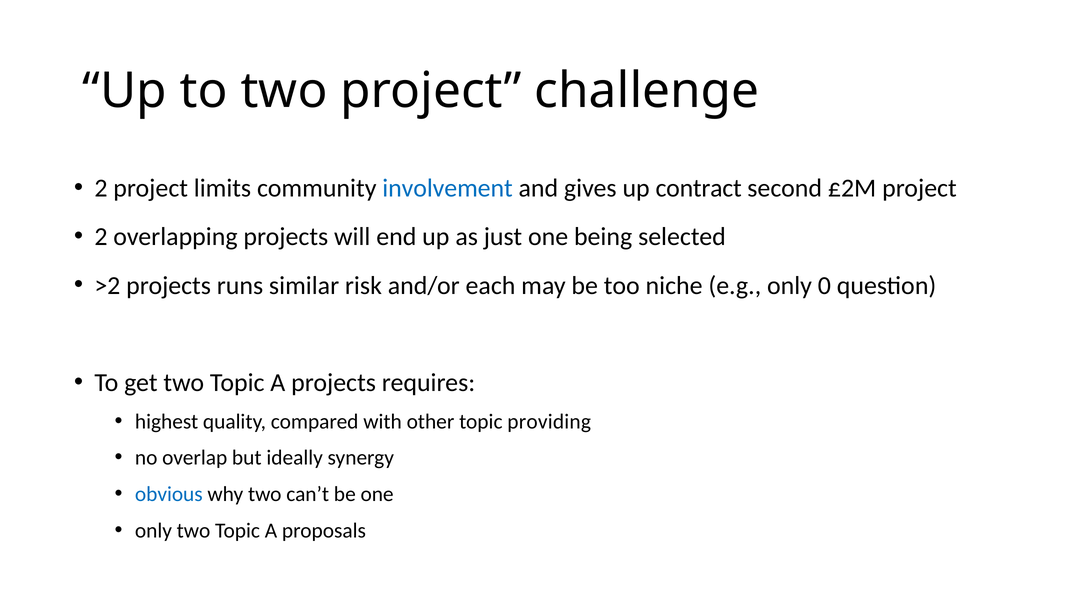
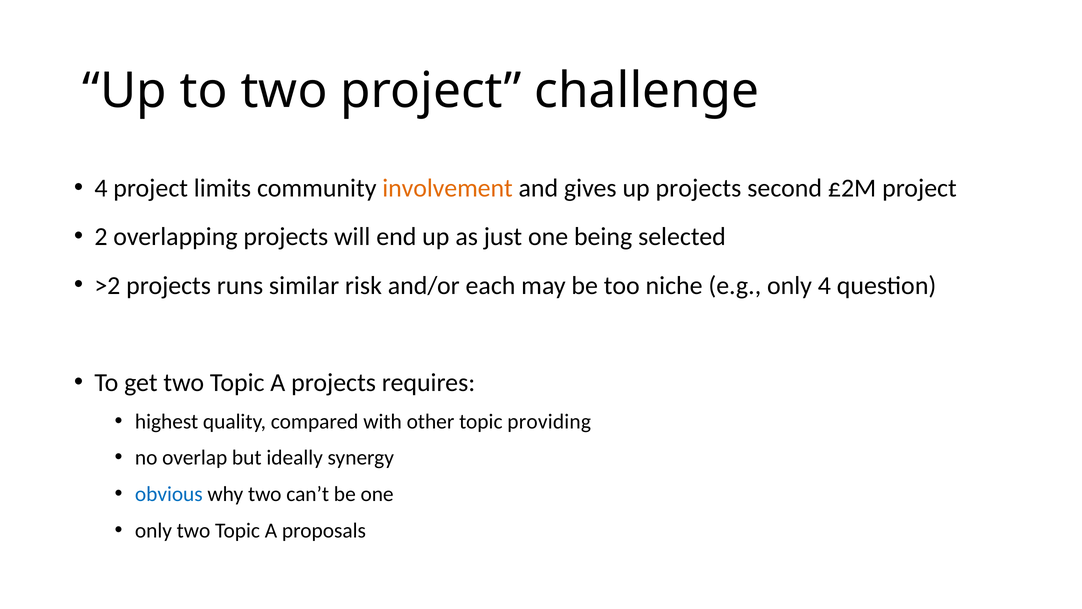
2 at (101, 188): 2 -> 4
involvement colour: blue -> orange
up contract: contract -> projects
only 0: 0 -> 4
